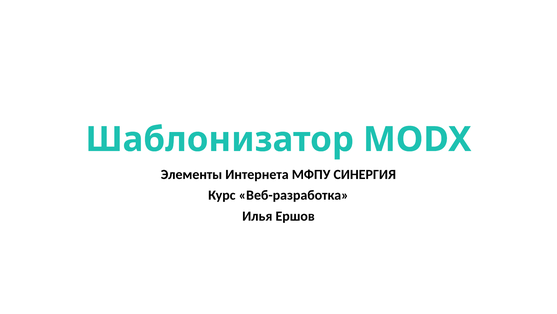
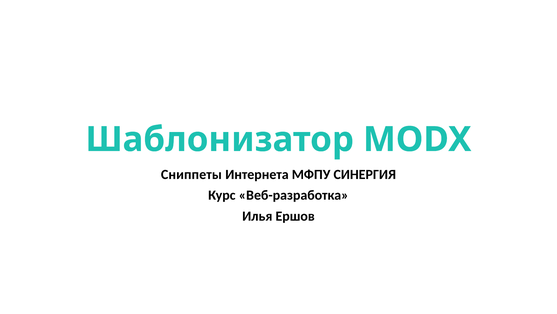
Элементы: Элементы -> Сниппеты
